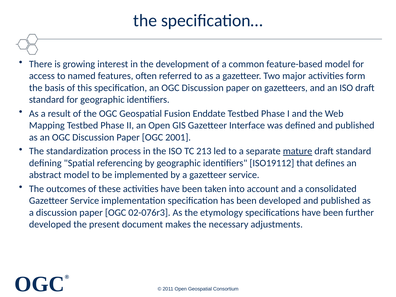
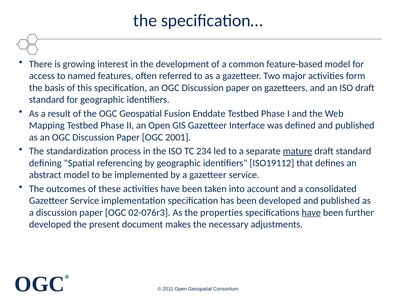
213: 213 -> 234
etymology: etymology -> properties
have at (311, 213) underline: none -> present
